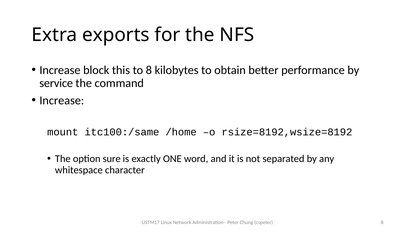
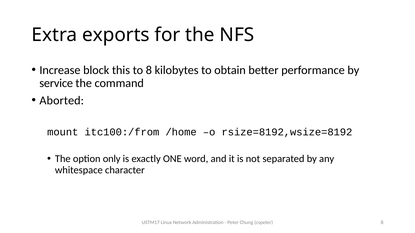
Increase at (62, 101): Increase -> Aborted
itc100:/same: itc100:/same -> itc100:/from
sure: sure -> only
